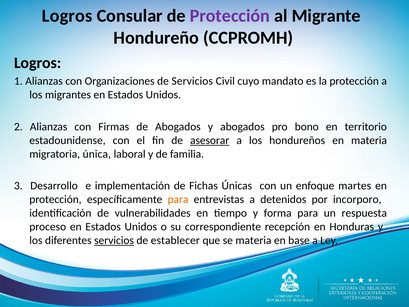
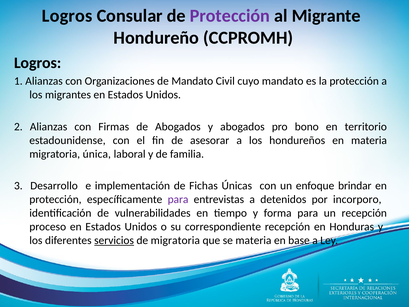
de Servicios: Servicios -> Mandato
asesorar underline: present -> none
martes: martes -> brindar
para at (178, 199) colour: orange -> purple
un respuesta: respuesta -> recepción
de establecer: establecer -> migratoria
